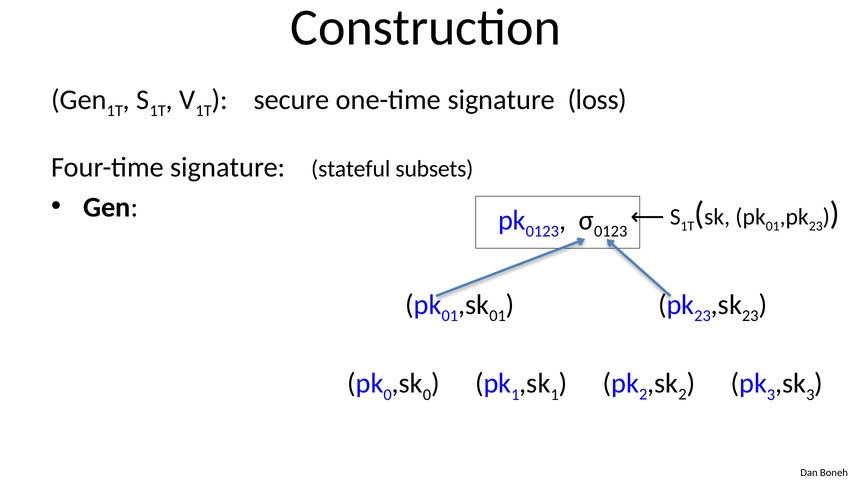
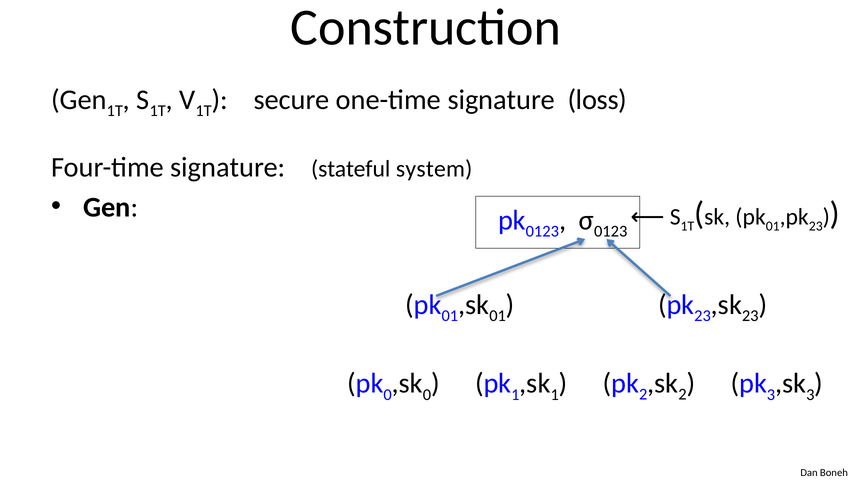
subsets: subsets -> system
